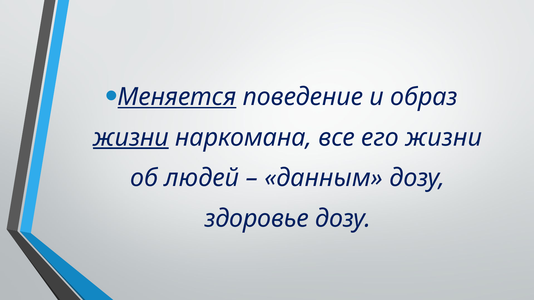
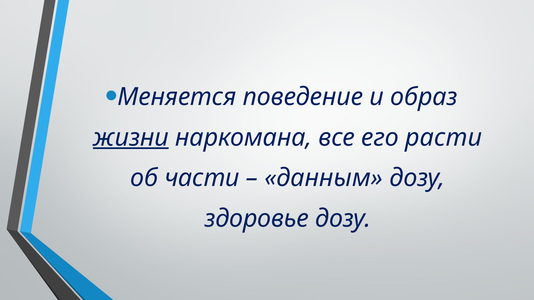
Меняется underline: present -> none
его жизни: жизни -> расти
людей: людей -> части
